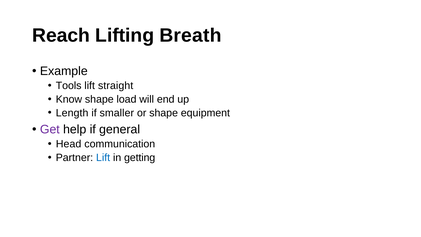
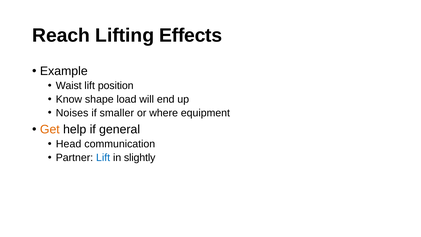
Breath: Breath -> Effects
Tools: Tools -> Waist
straight: straight -> position
Length: Length -> Noises
or shape: shape -> where
Get colour: purple -> orange
getting: getting -> slightly
